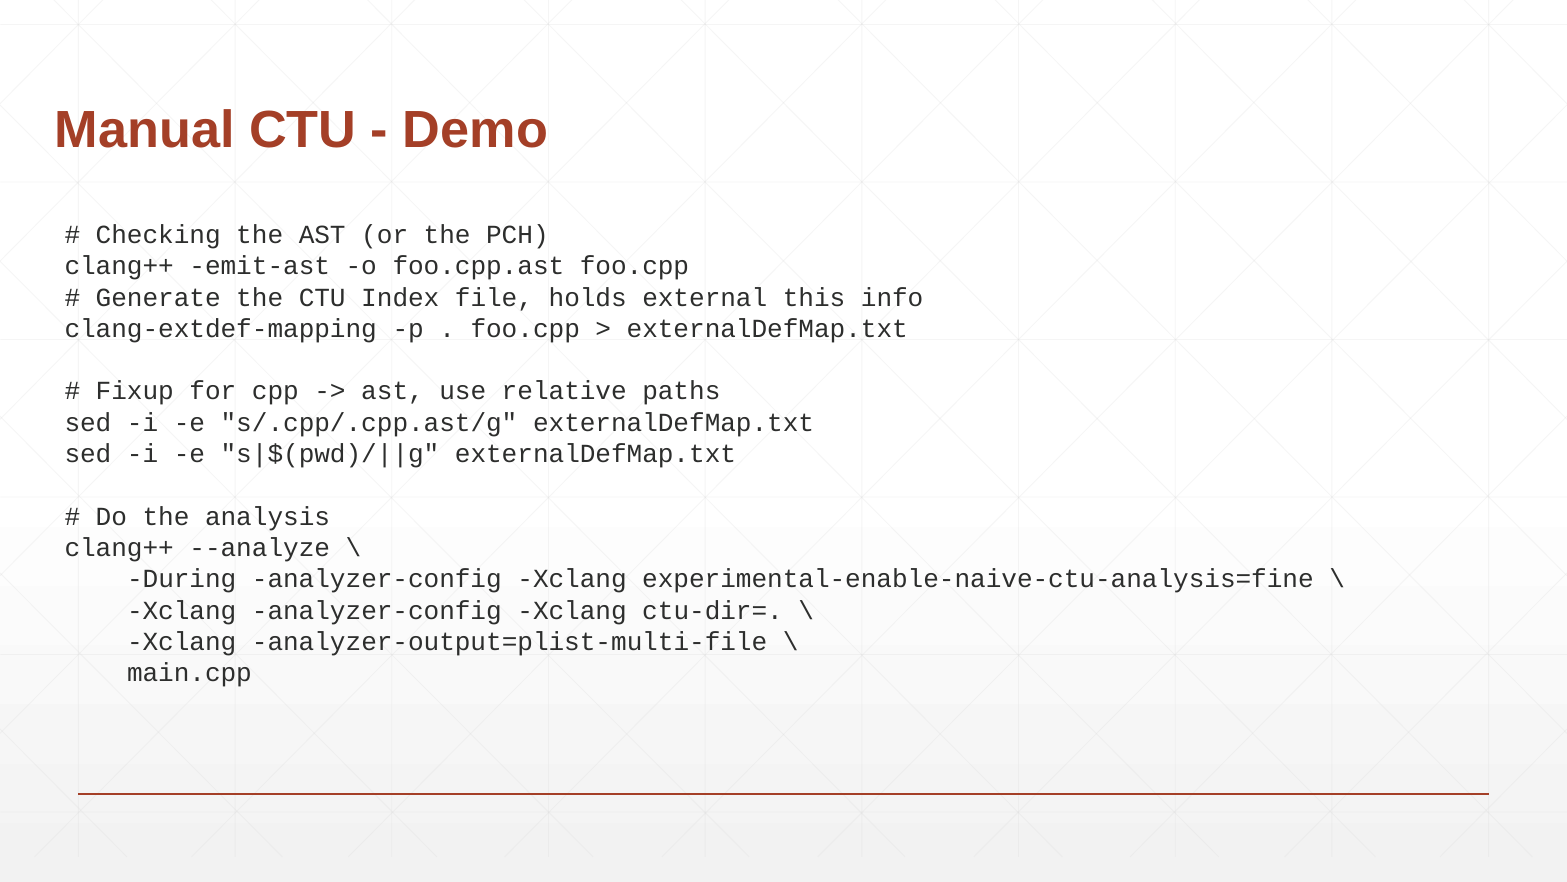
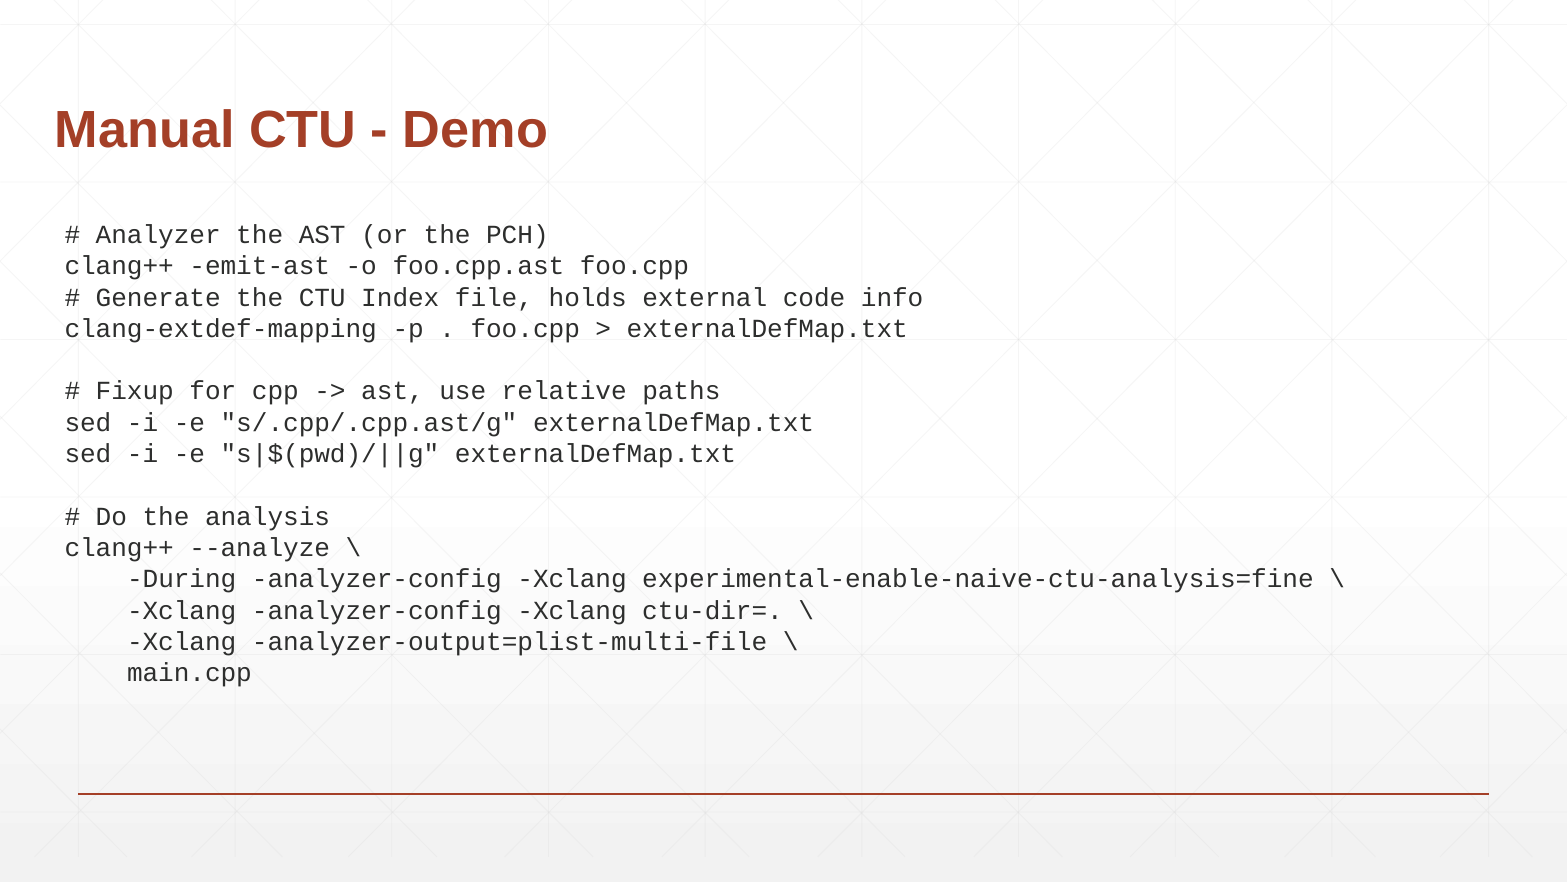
Checking: Checking -> Analyzer
this: this -> code
